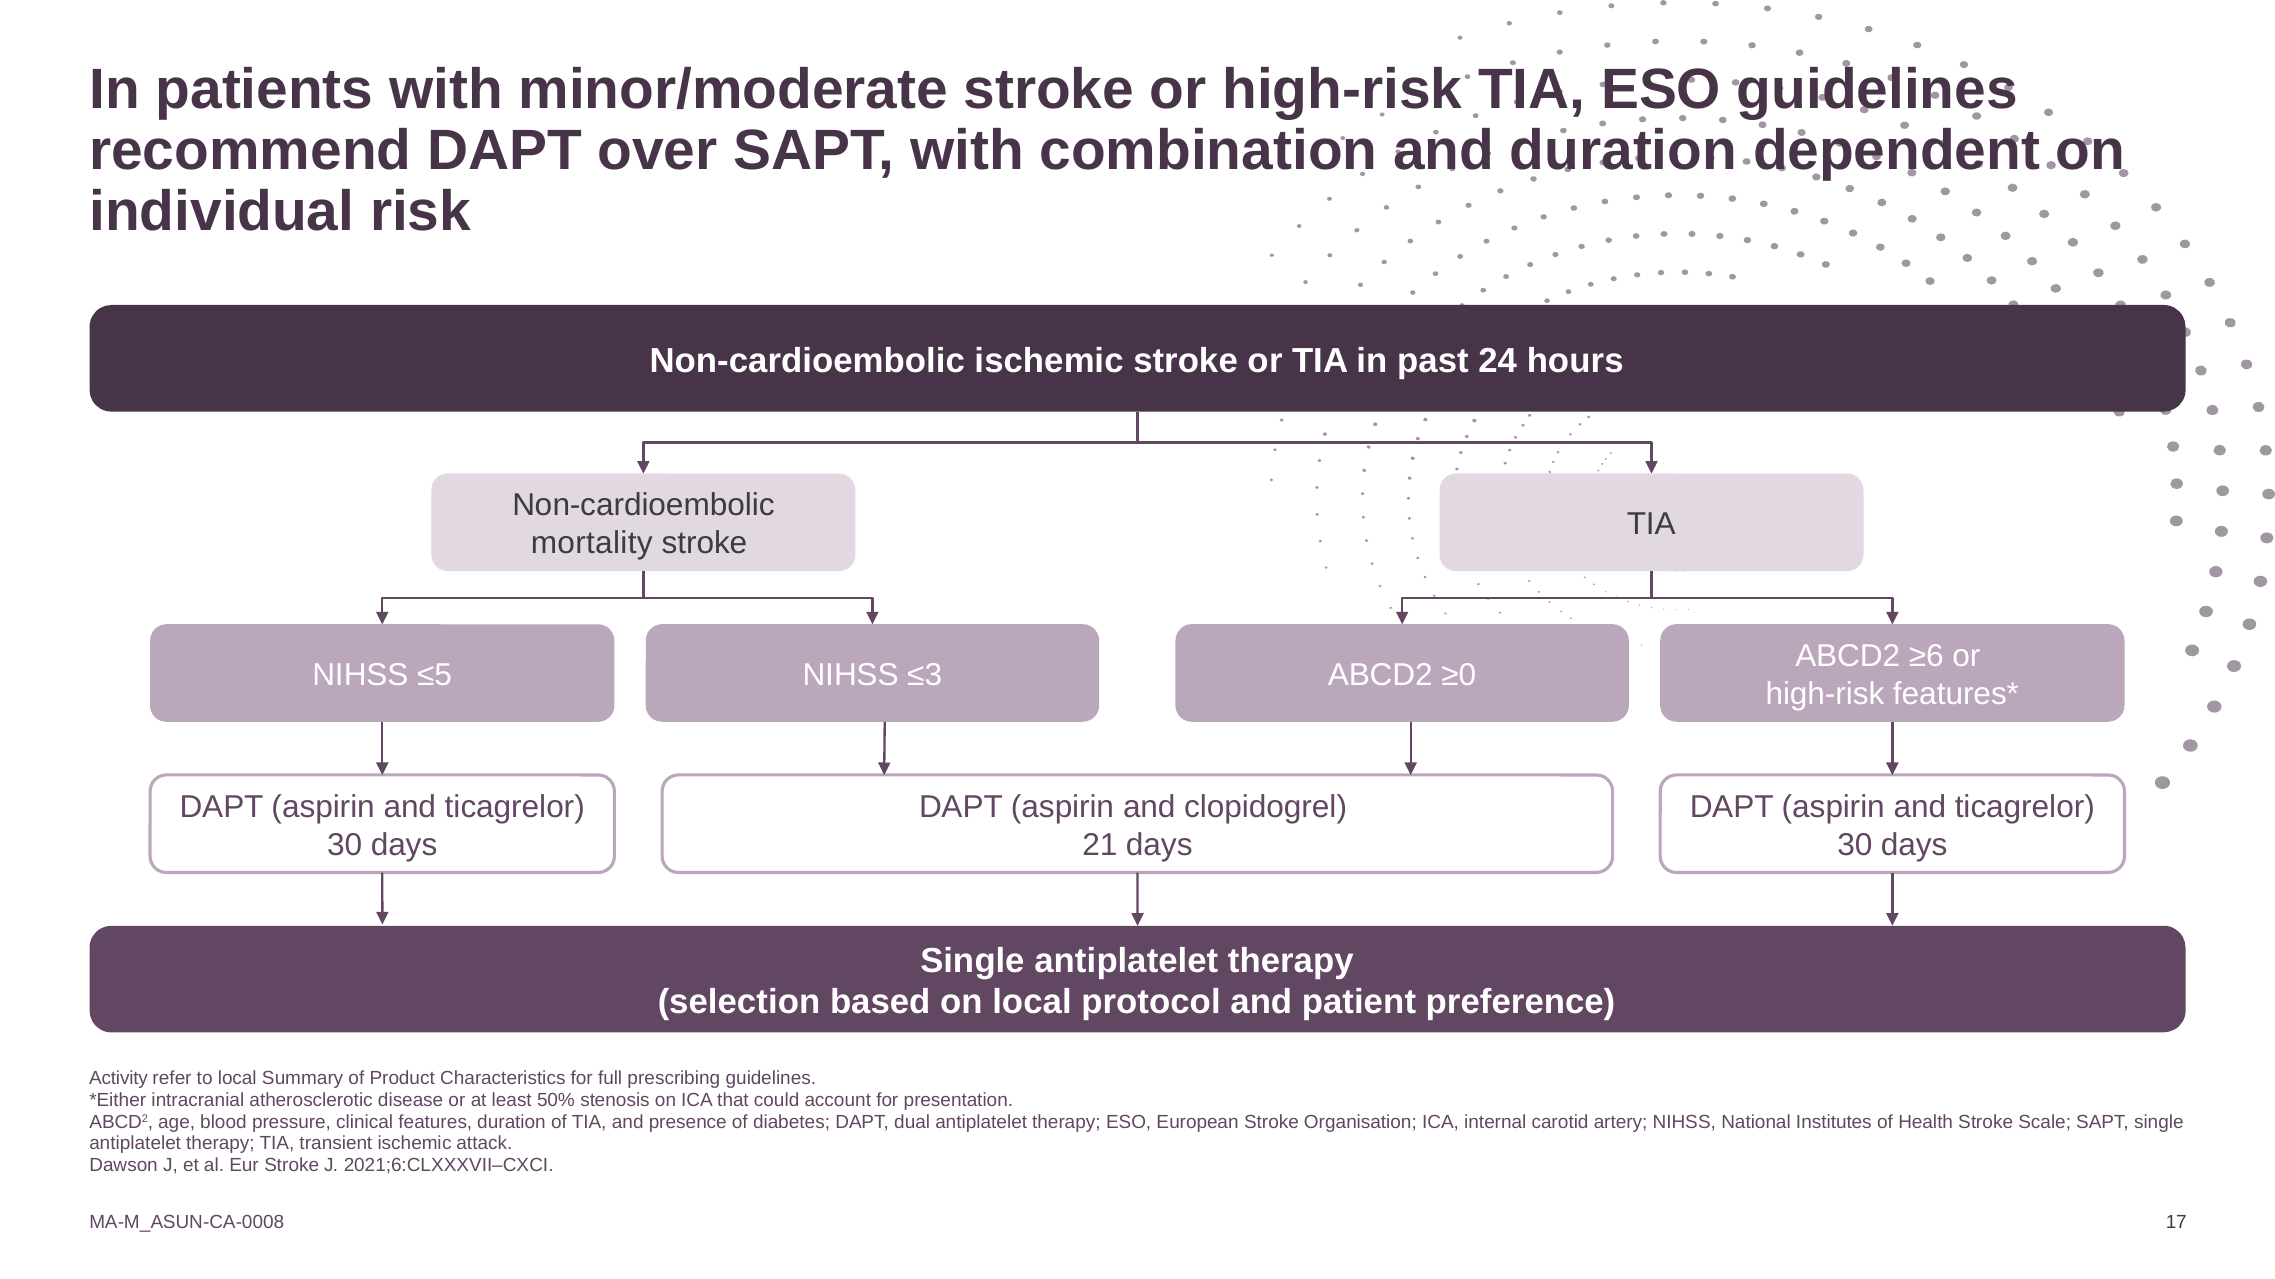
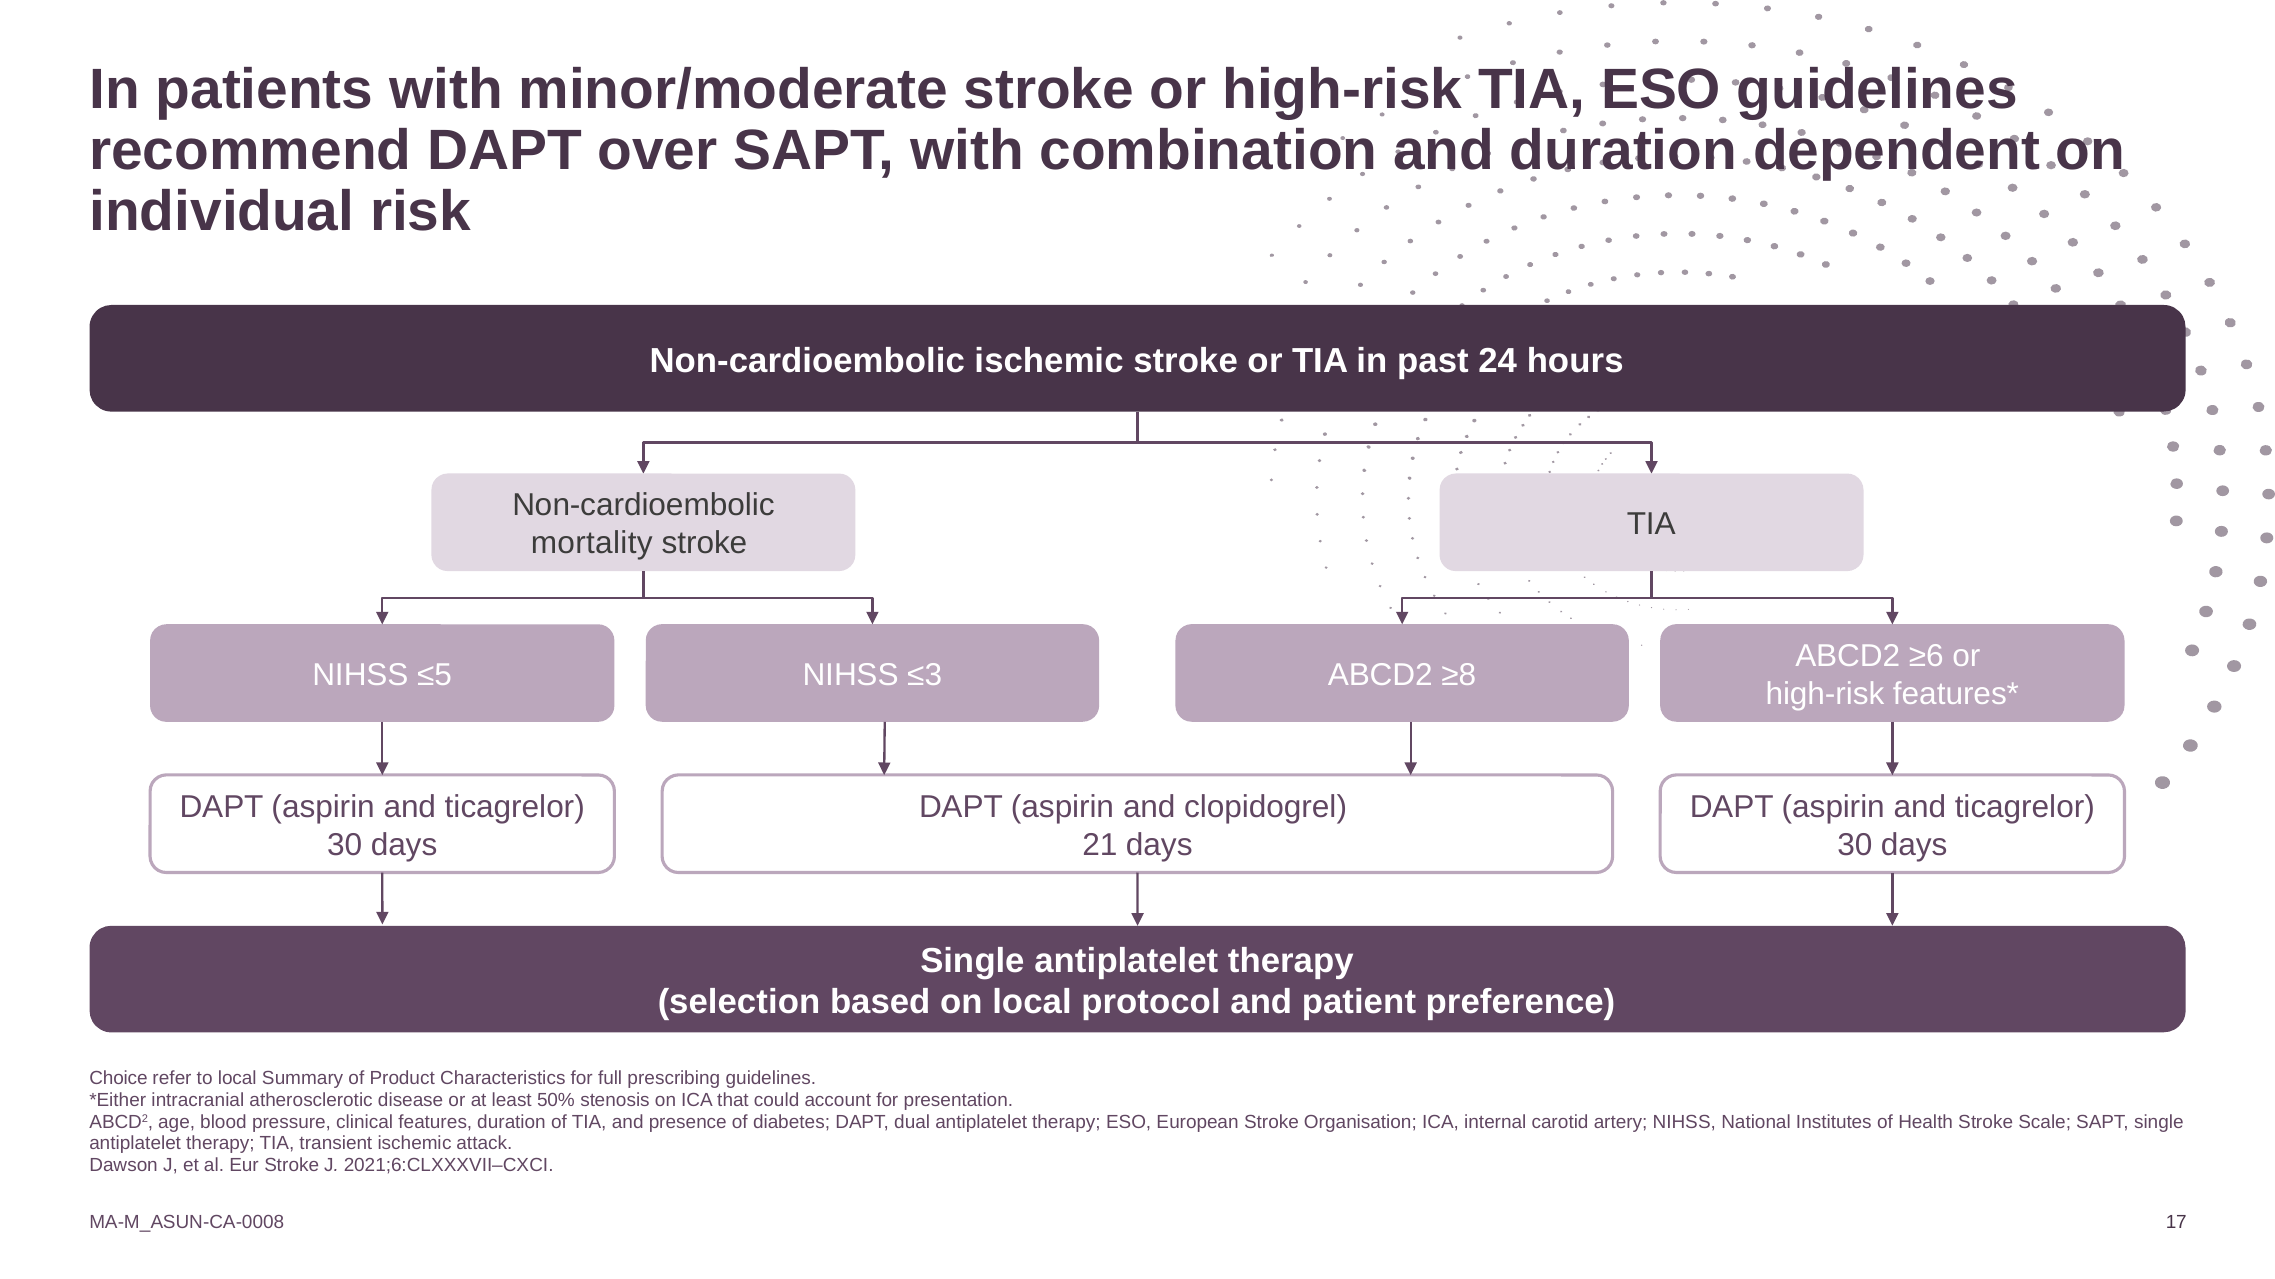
≥0: ≥0 -> ≥8
Activity: Activity -> Choice
